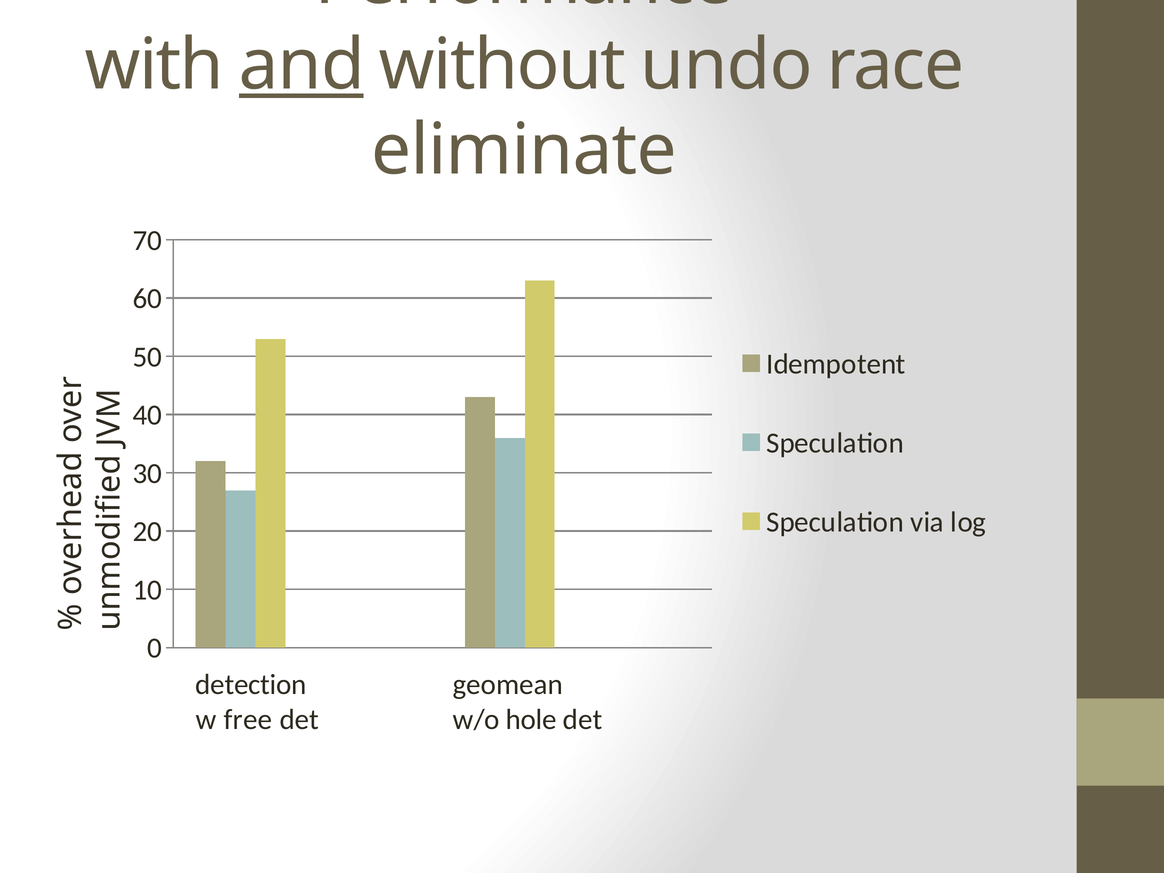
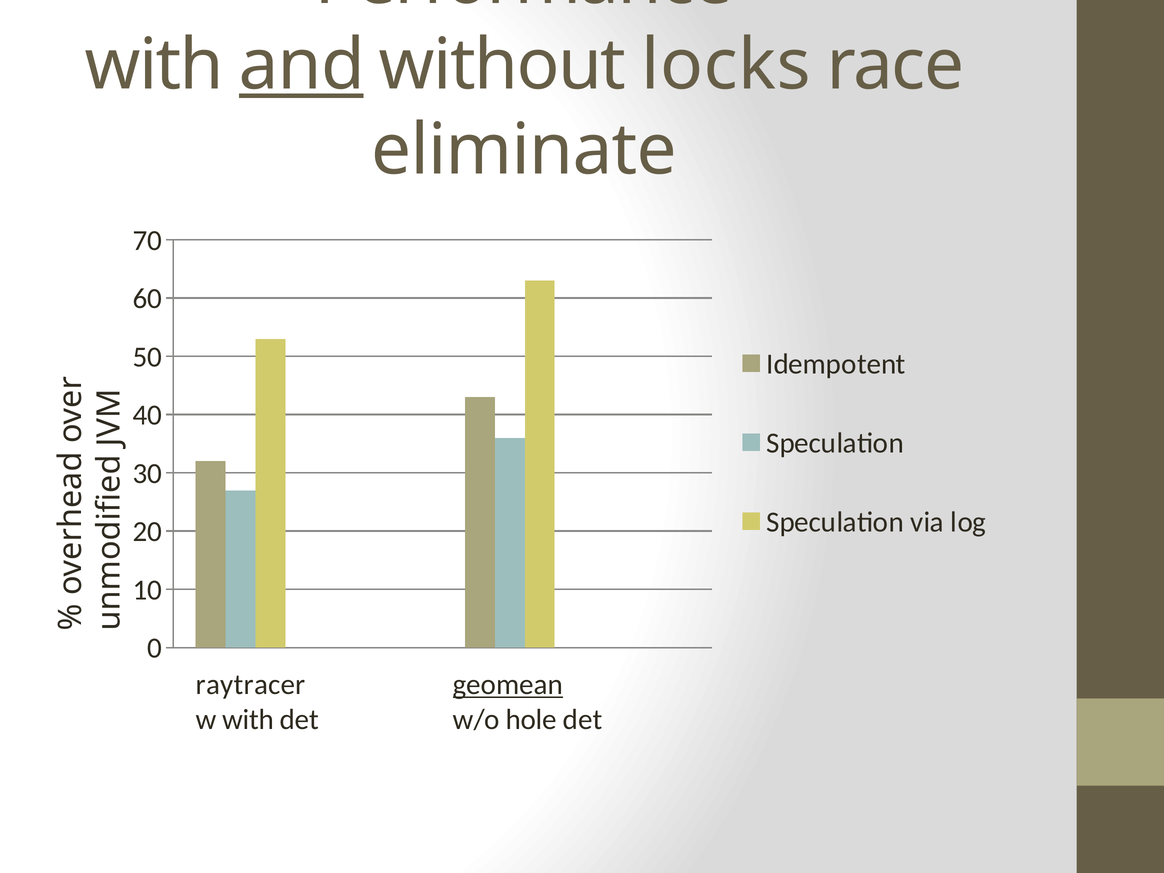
undo: undo -> locks
detection: detection -> raytracer
geomean underline: none -> present
w free: free -> with
